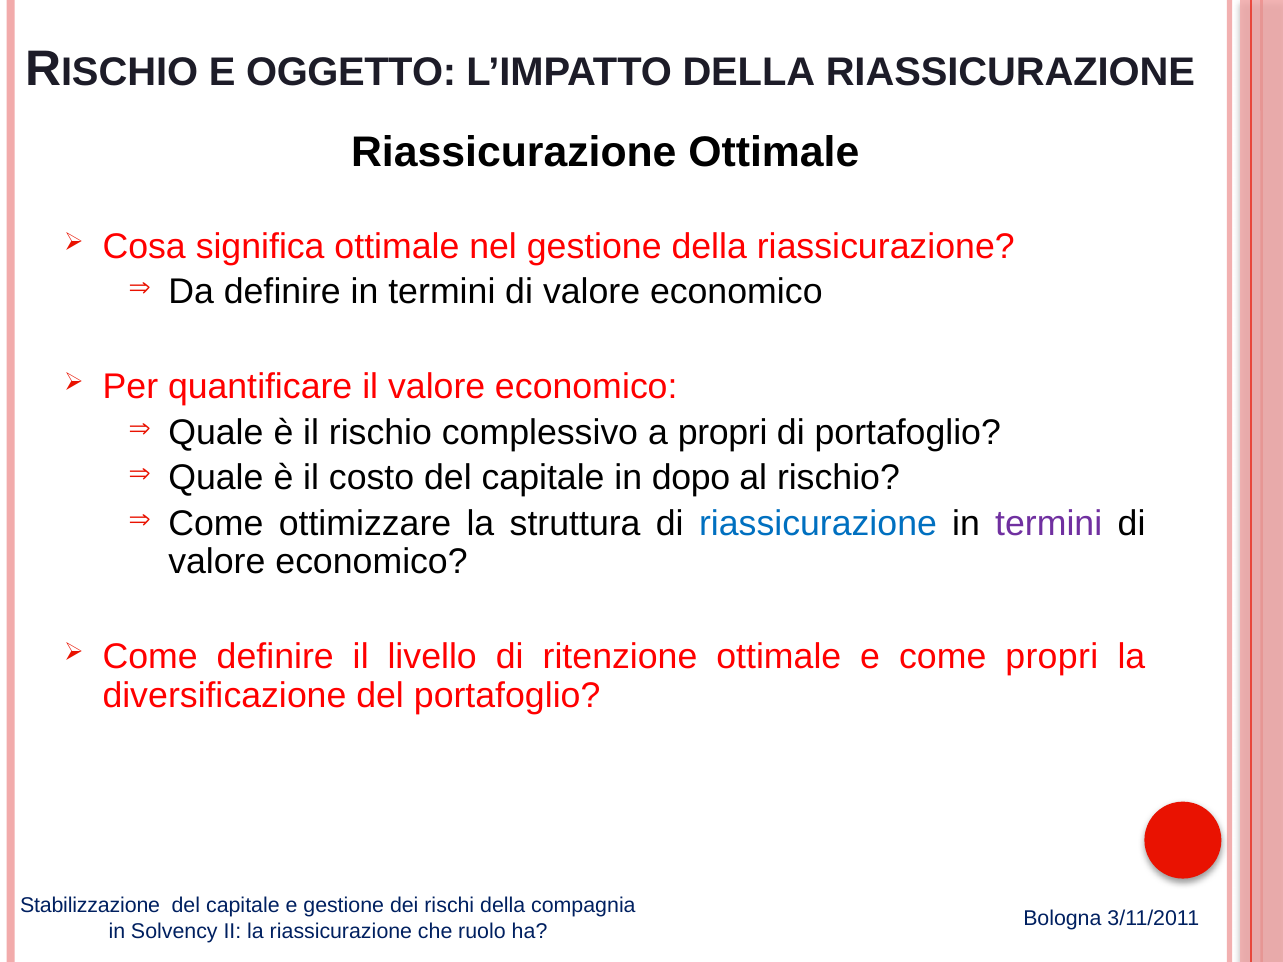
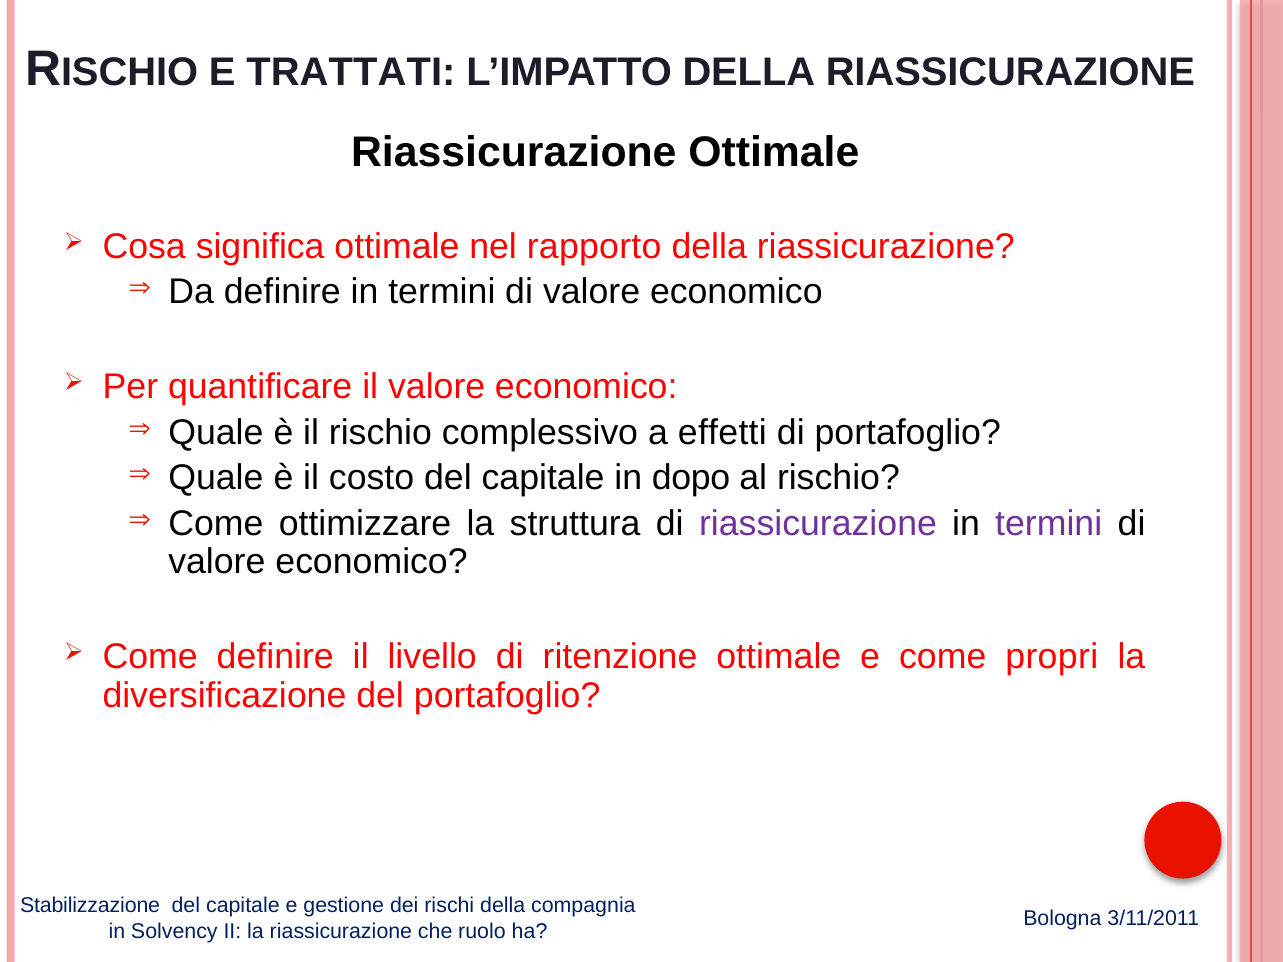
OGGETTO: OGGETTO -> TRATTATI
nel gestione: gestione -> rapporto
a propri: propri -> effetti
riassicurazione at (818, 524) colour: blue -> purple
